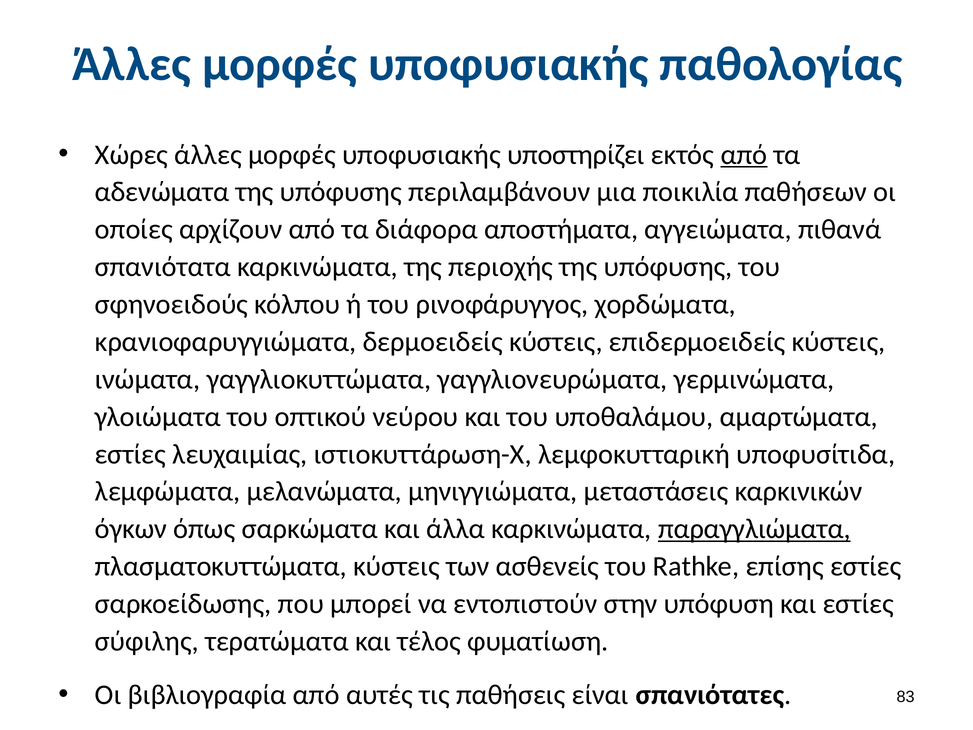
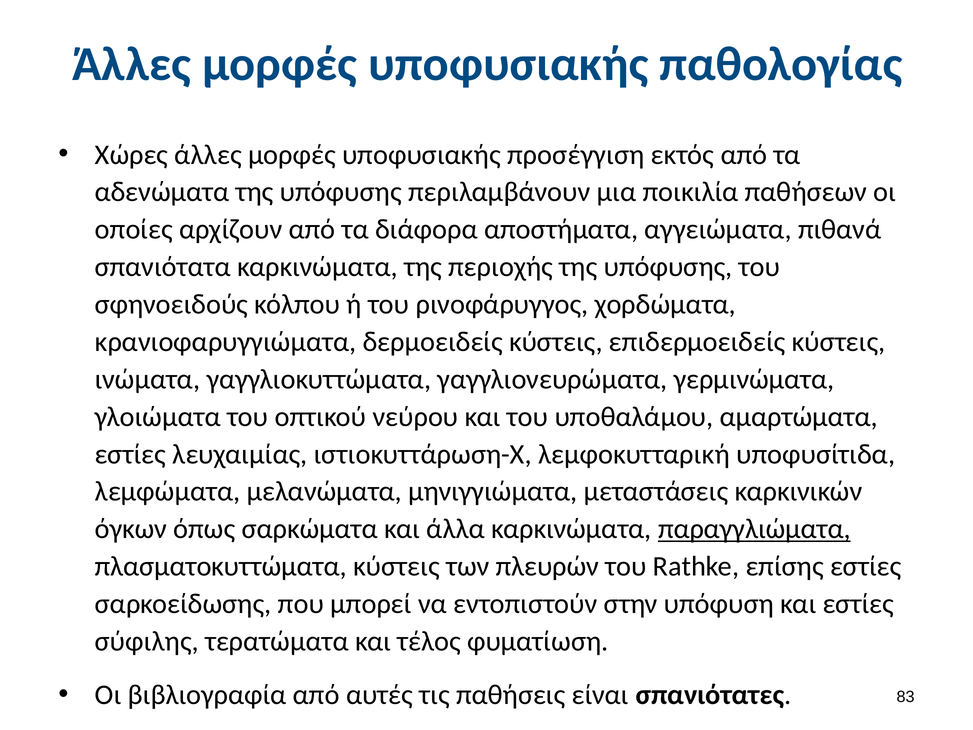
υποστηρίζει: υποστηρίζει -> προσέγγιση
από at (744, 155) underline: present -> none
ασθενείς: ασθενείς -> πλευρών
